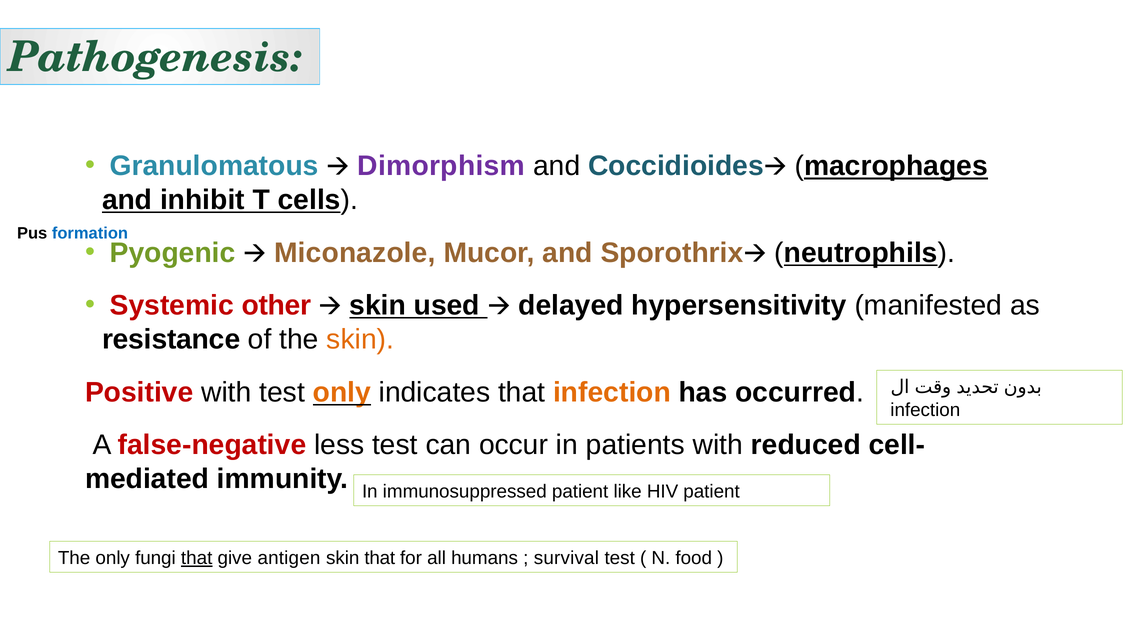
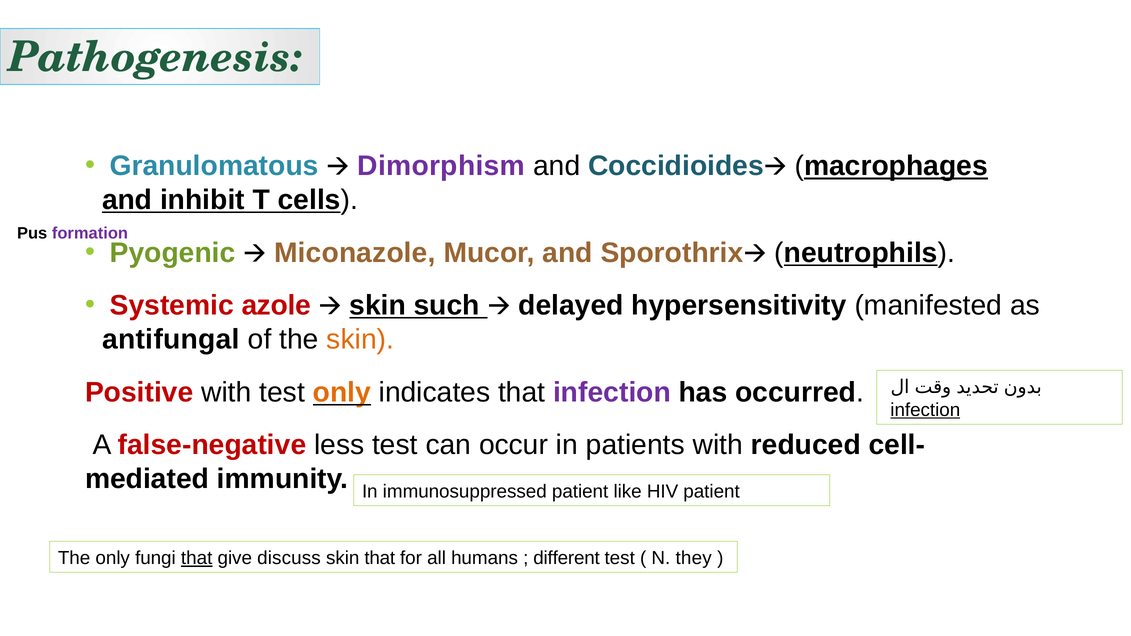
formation colour: blue -> purple
other: other -> azole
used: used -> such
resistance: resistance -> antifungal
infection at (612, 392) colour: orange -> purple
infection at (925, 410) underline: none -> present
antigen: antigen -> discuss
survival: survival -> different
food: food -> they
